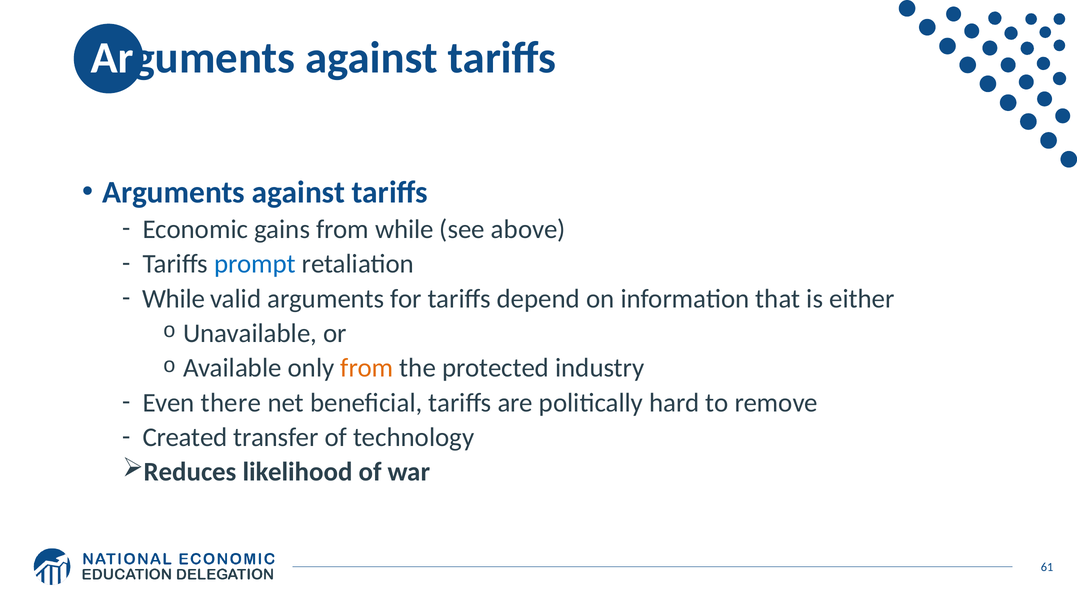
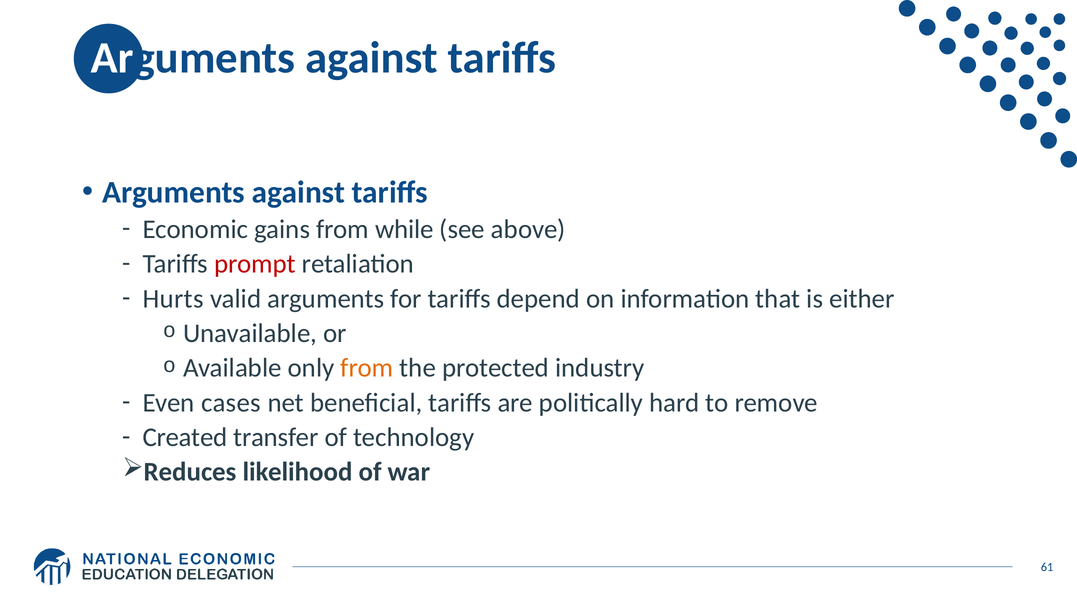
prompt colour: blue -> red
While at (174, 299): While -> Hurts
there: there -> cases
